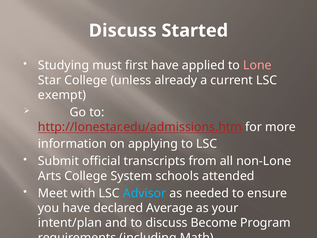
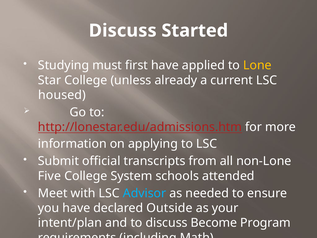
Lone colour: pink -> yellow
exempt: exempt -> housed
Arts: Arts -> Five
Average: Average -> Outside
